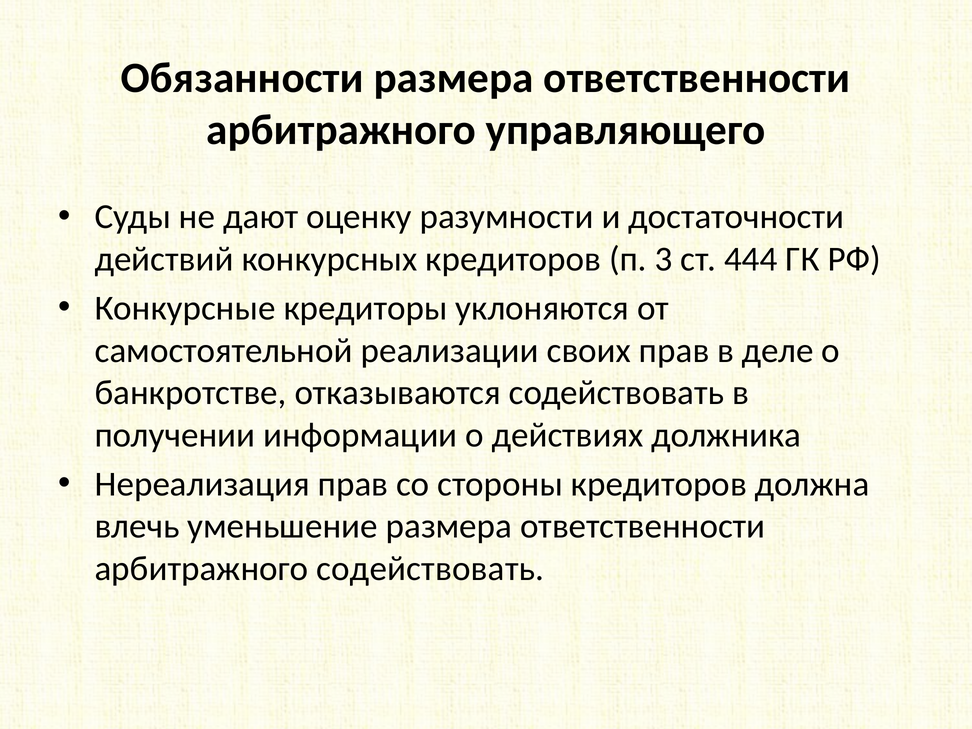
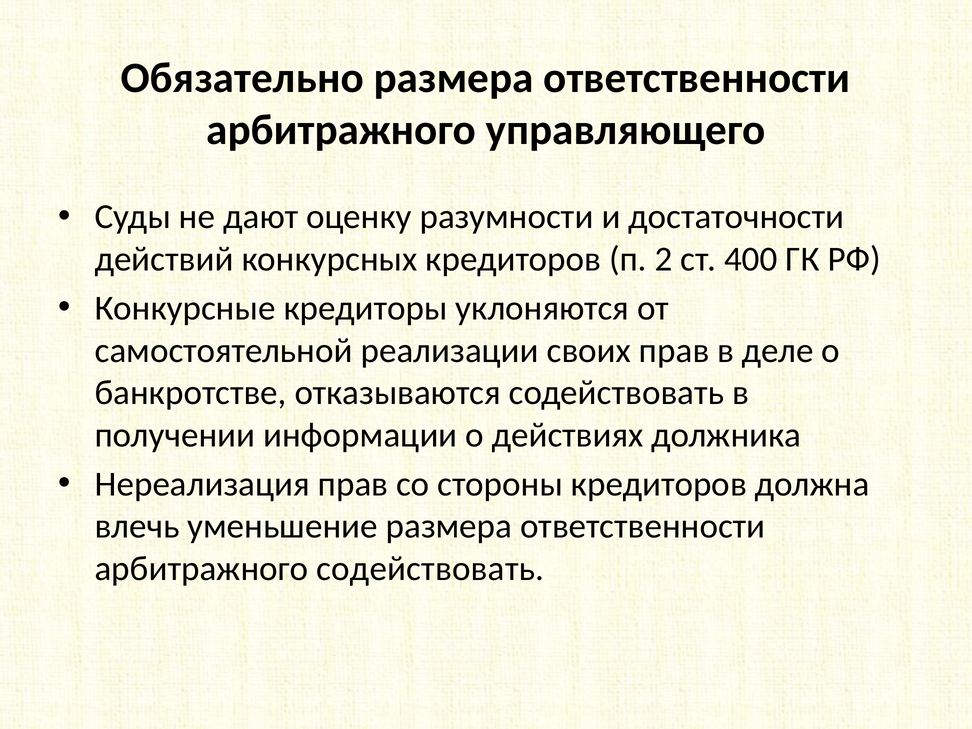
Обязанности: Обязанности -> Обязательно
3: 3 -> 2
444: 444 -> 400
